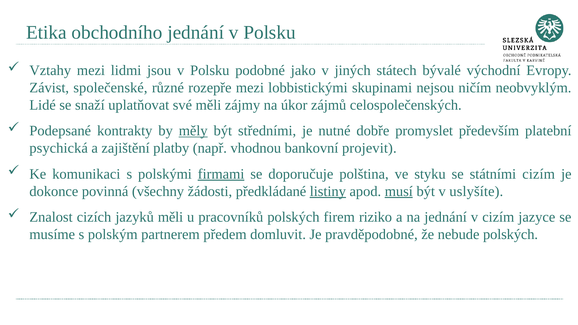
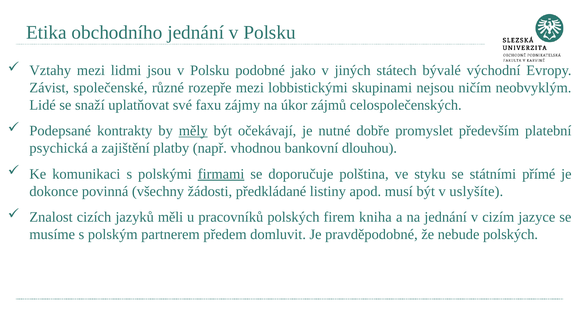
své měli: měli -> faxu
středními: středními -> očekávají
projevit: projevit -> dlouhou
státními cizím: cizím -> přímé
listiny underline: present -> none
musí underline: present -> none
riziko: riziko -> kniha
